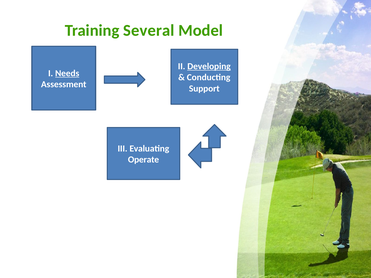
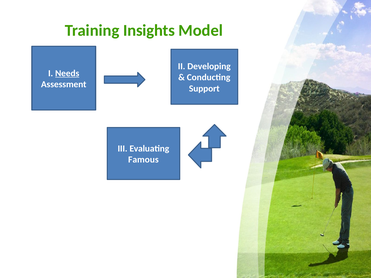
Several: Several -> Insights
Developing underline: present -> none
Operate: Operate -> Famous
